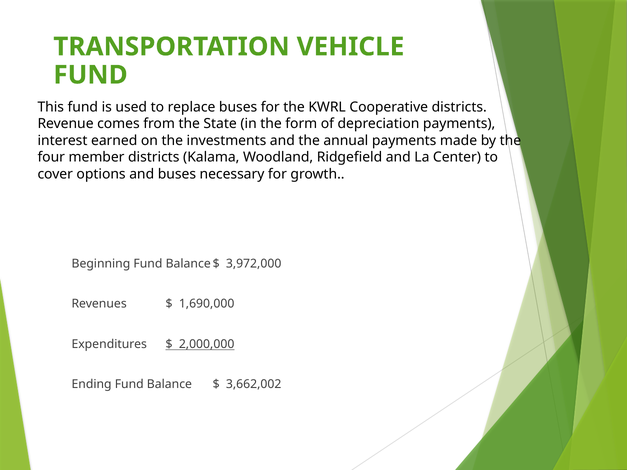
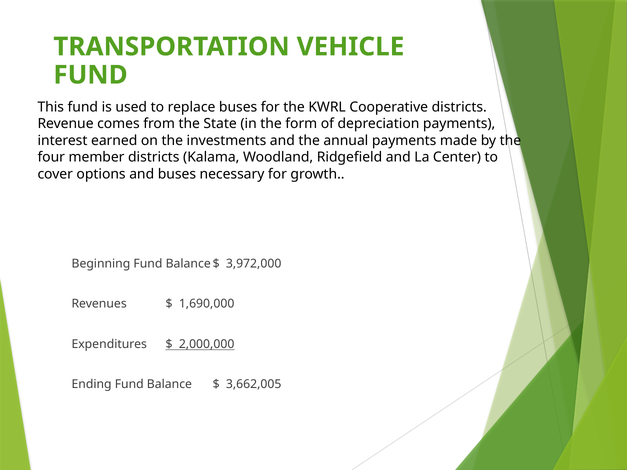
3,662,002: 3,662,002 -> 3,662,005
